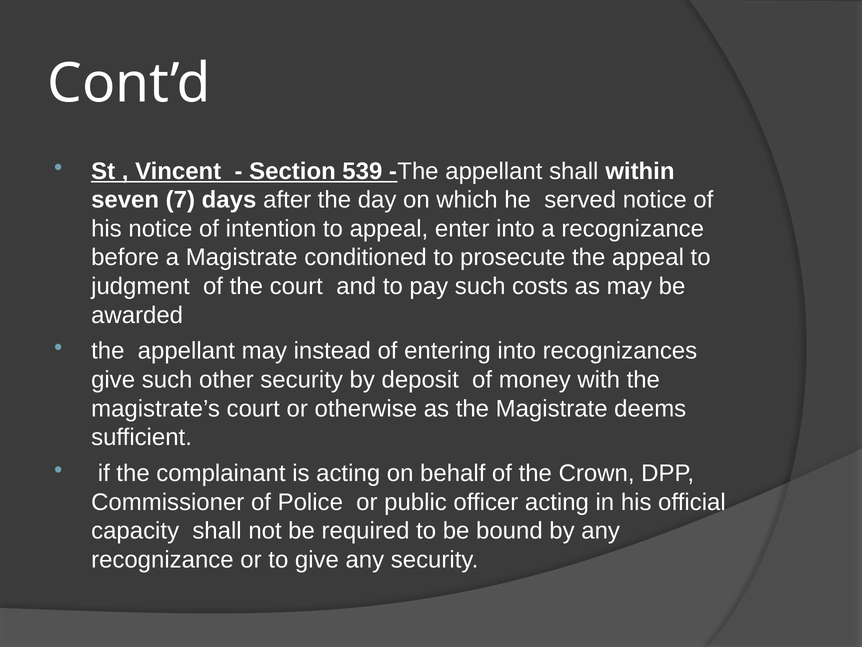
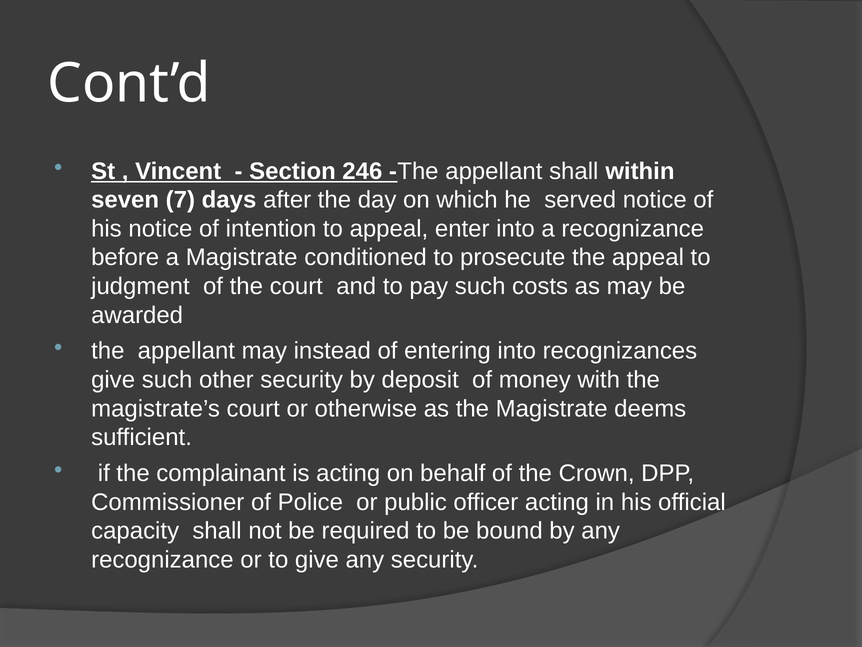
539: 539 -> 246
